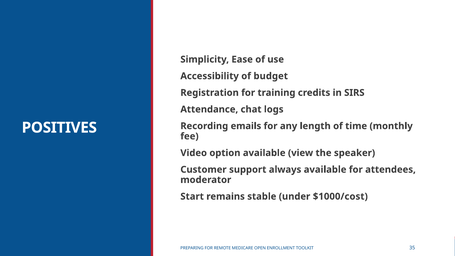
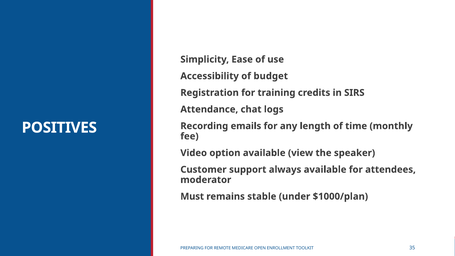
Start: Start -> Must
$1000/cost: $1000/cost -> $1000/plan
